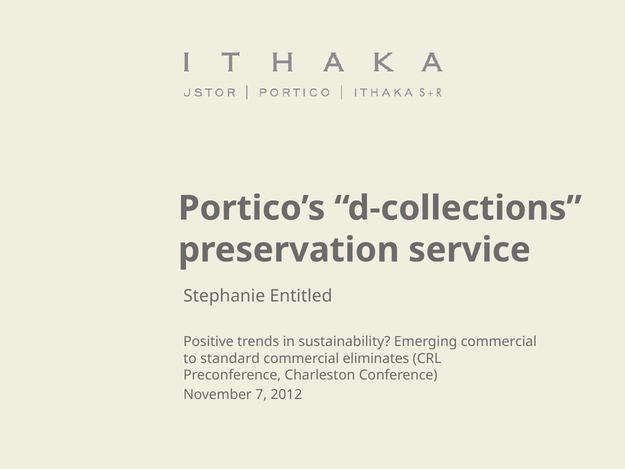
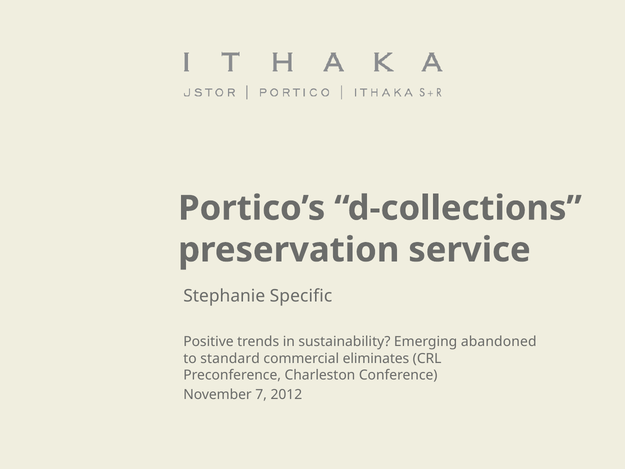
Entitled: Entitled -> Specific
Emerging commercial: commercial -> abandoned
